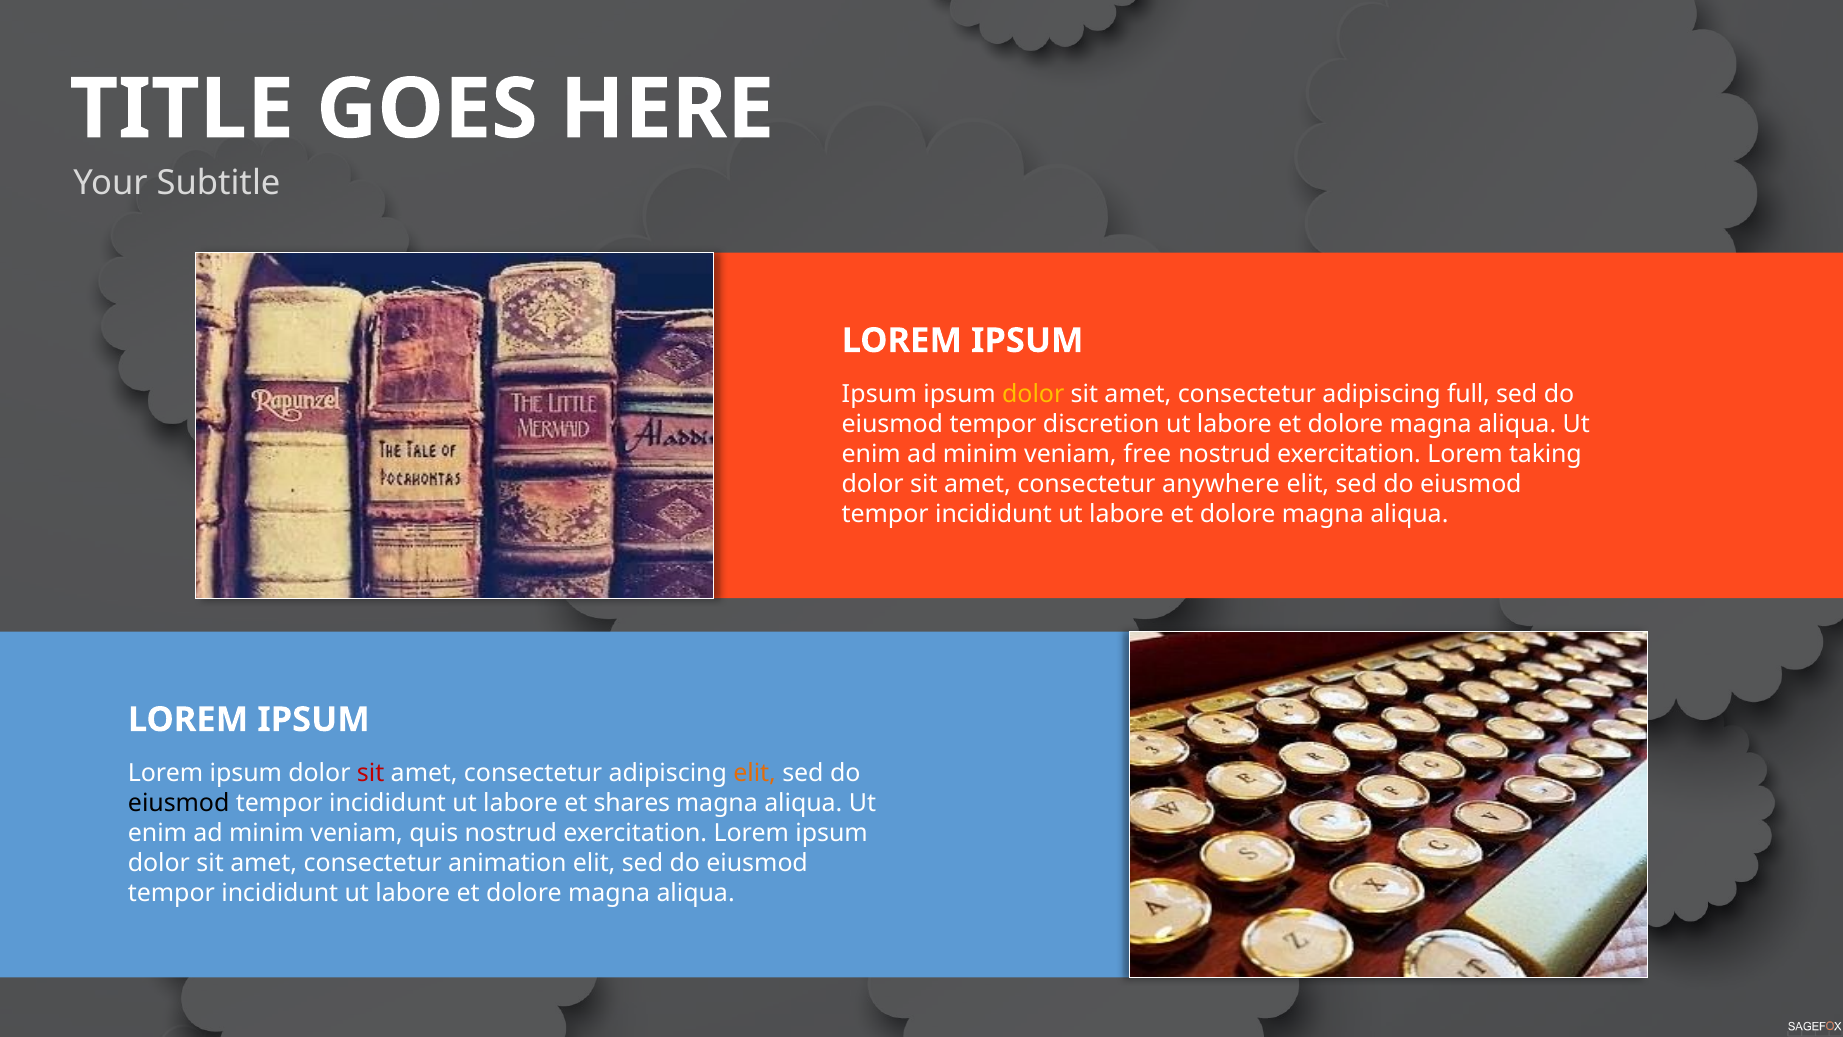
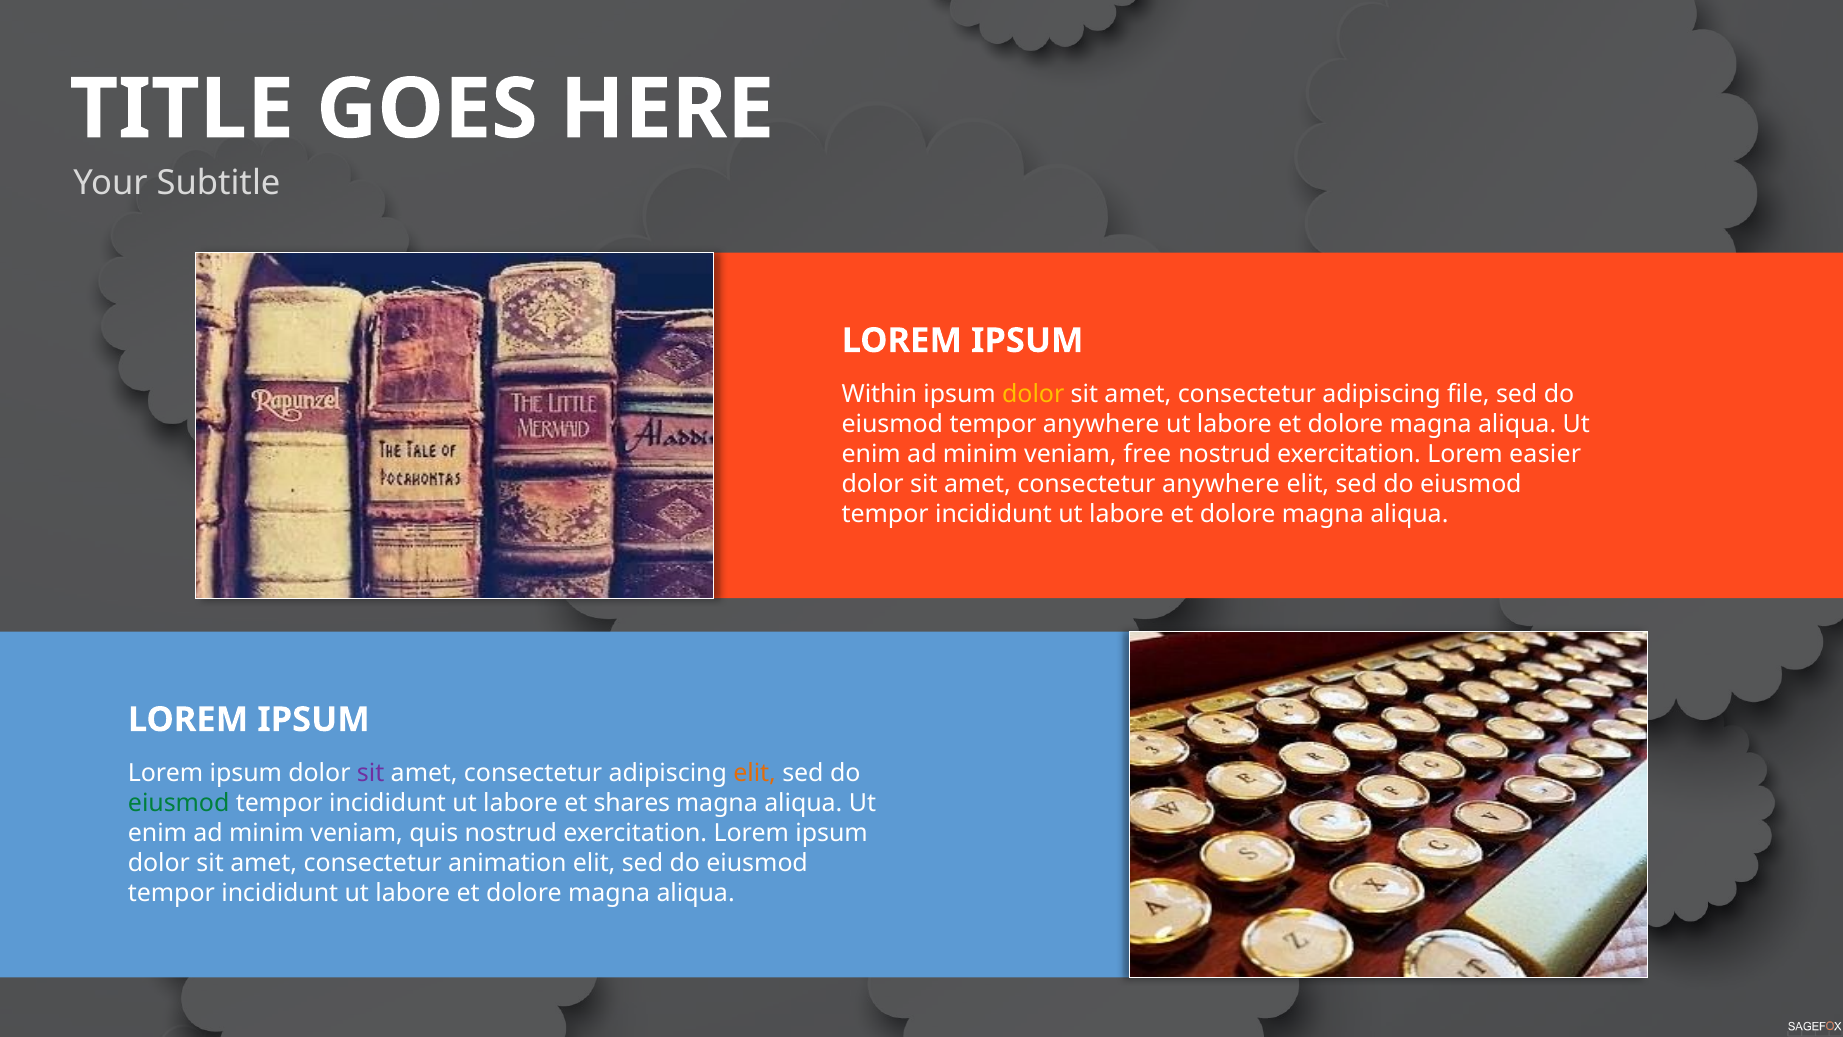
Ipsum at (879, 394): Ipsum -> Within
full: full -> file
tempor discretion: discretion -> anywhere
taking: taking -> easier
sit at (371, 773) colour: red -> purple
eiusmod at (179, 803) colour: black -> green
